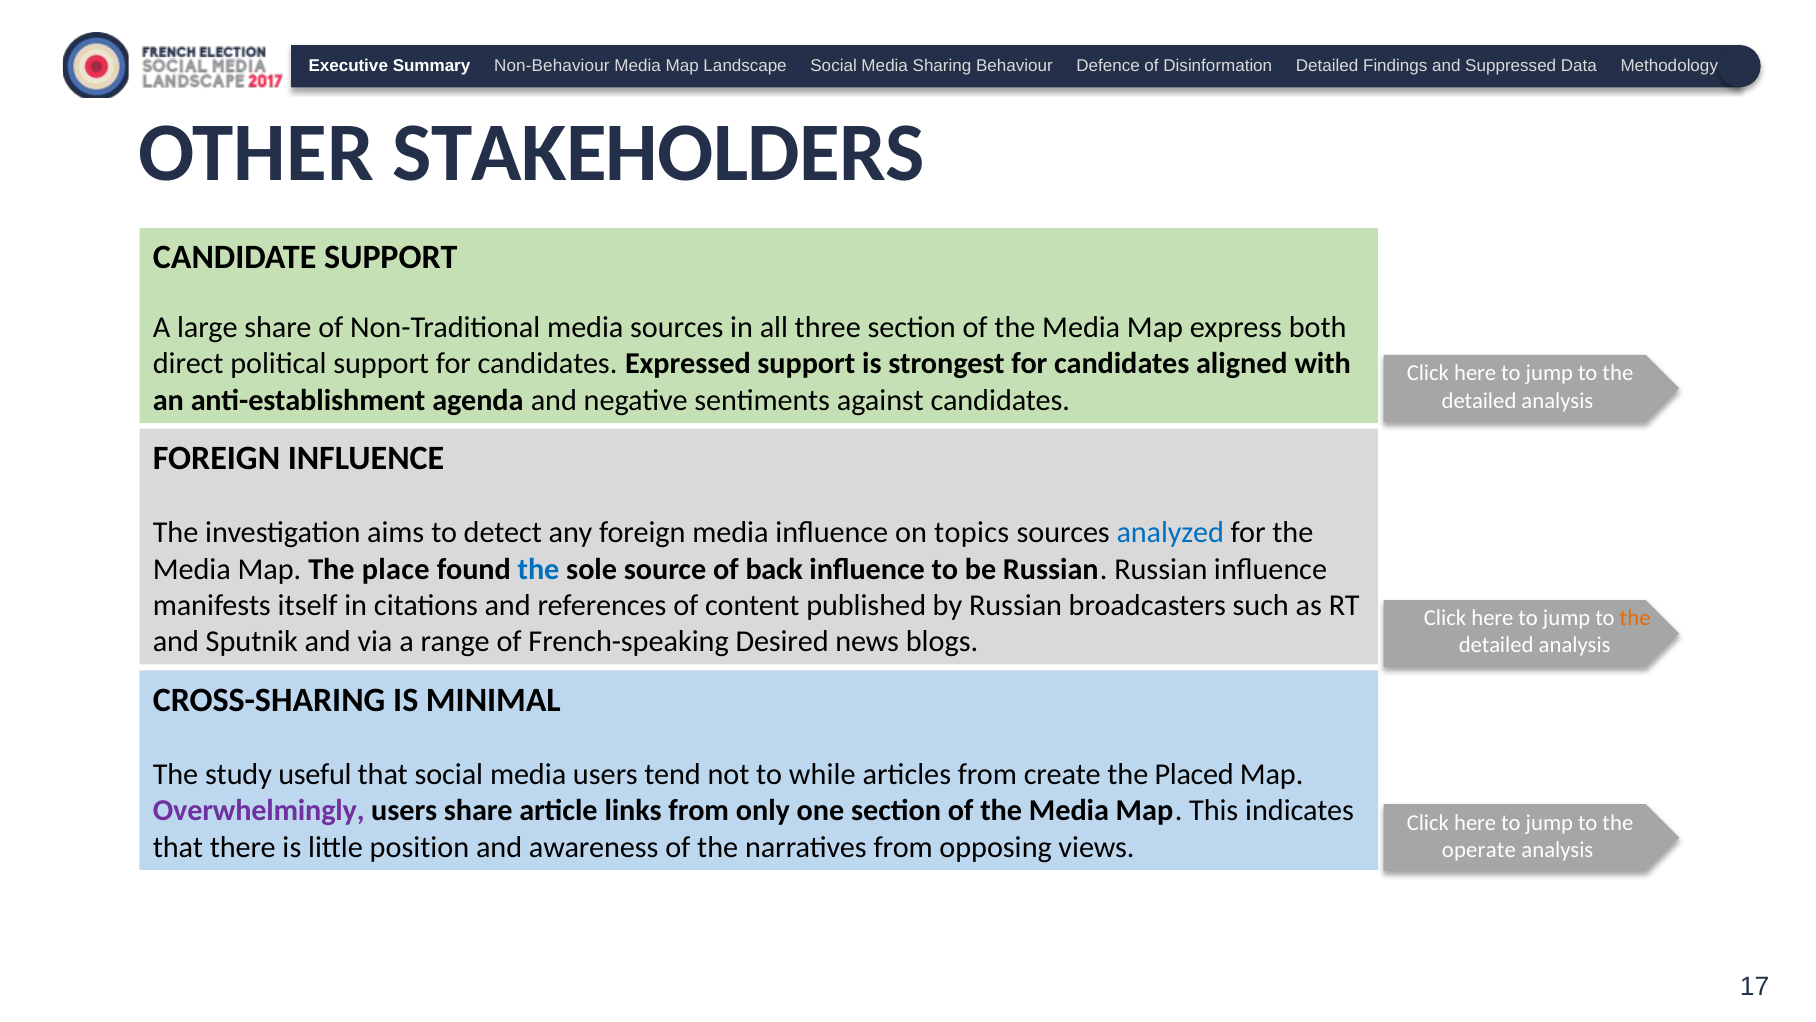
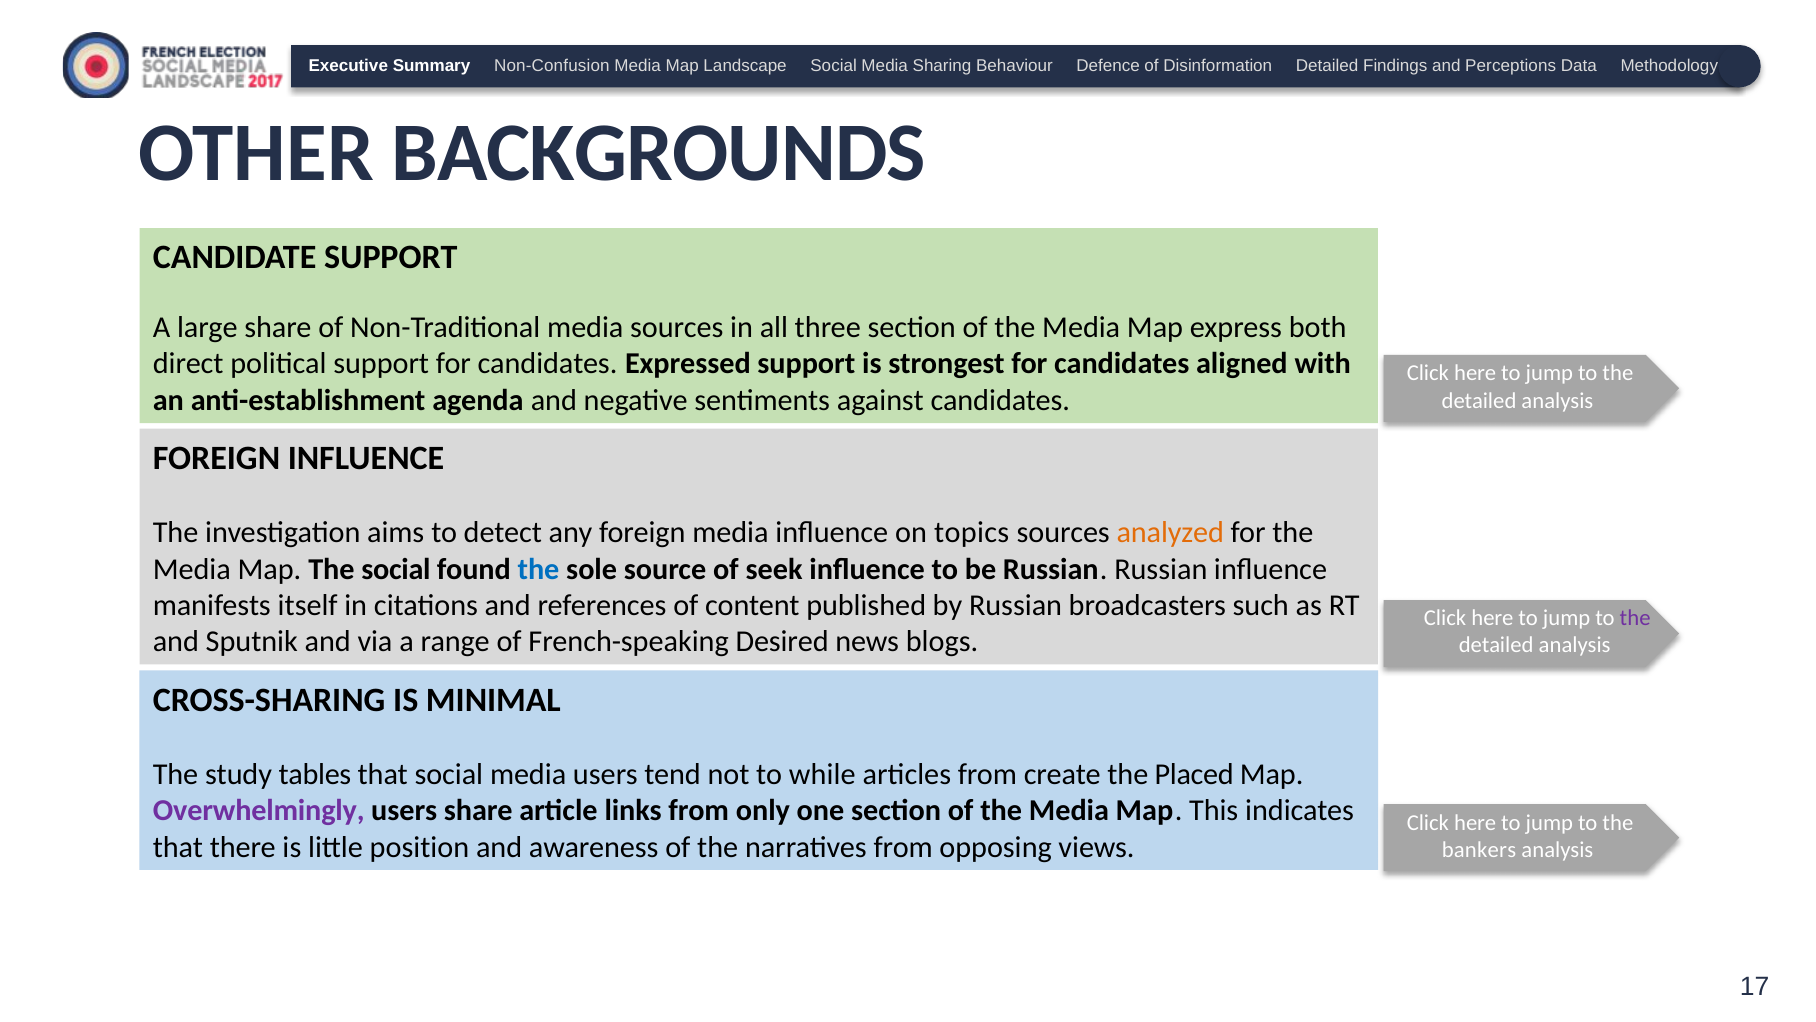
Non-Behaviour: Non-Behaviour -> Non-Confusion
Suppressed: Suppressed -> Perceptions
STAKEHOLDERS: STAKEHOLDERS -> BACKGROUNDS
analyzed colour: blue -> orange
The place: place -> social
back: back -> seek
the at (1635, 617) colour: orange -> purple
useful: useful -> tables
operate: operate -> bankers
